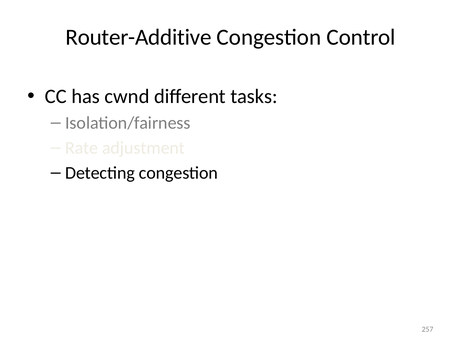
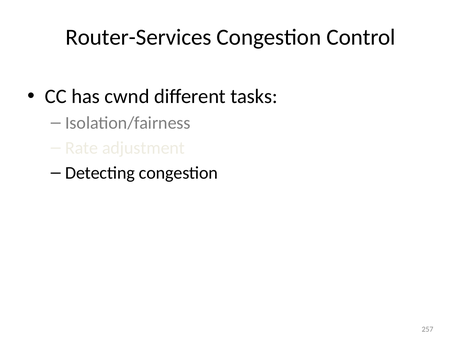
Router-Additive: Router-Additive -> Router-Services
